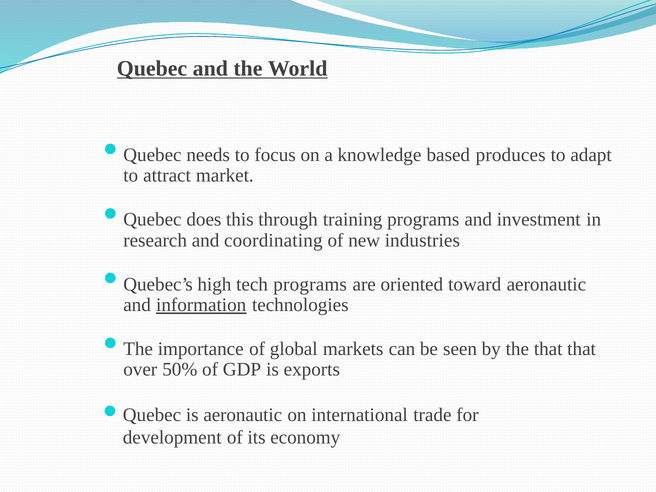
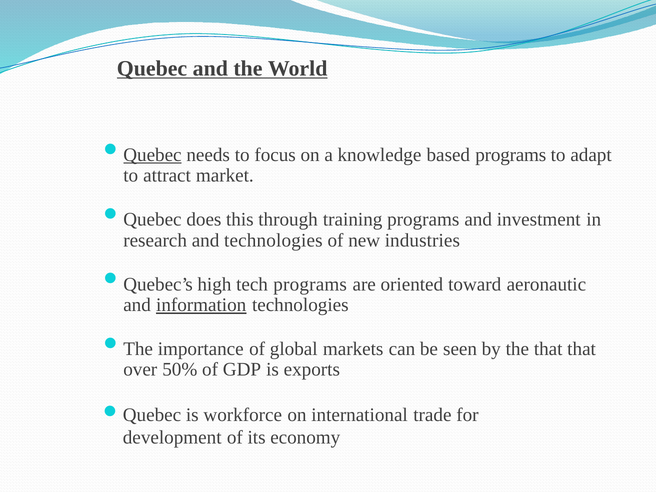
Quebec at (152, 155) underline: none -> present
based produces: produces -> programs
and coordinating: coordinating -> technologies
is aeronautic: aeronautic -> workforce
